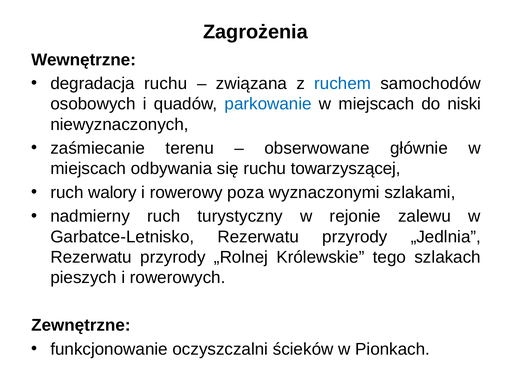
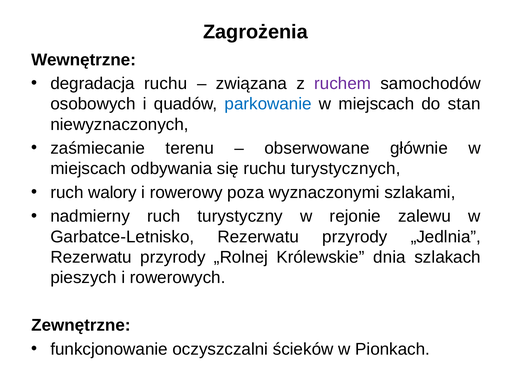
ruchem colour: blue -> purple
niski: niski -> stan
towarzyszącej: towarzyszącej -> turystycznych
tego: tego -> dnia
